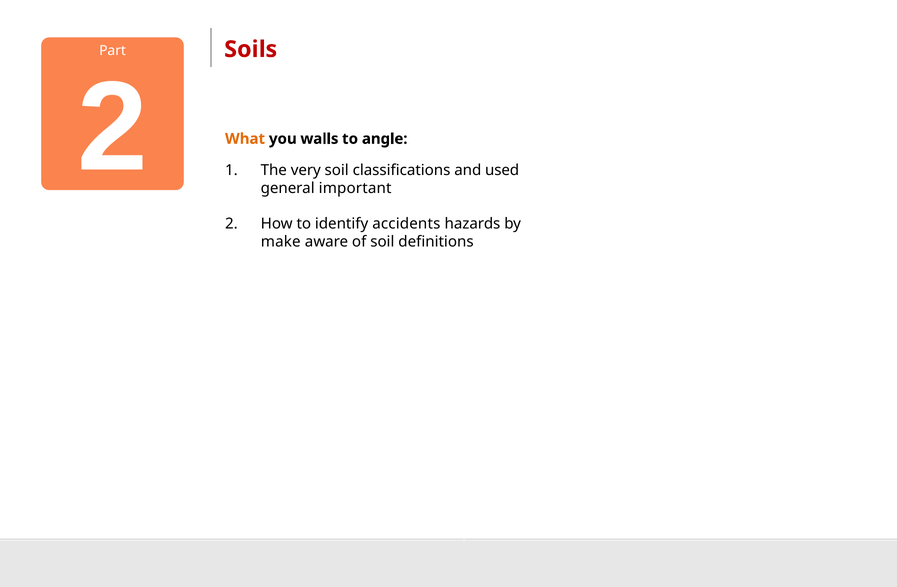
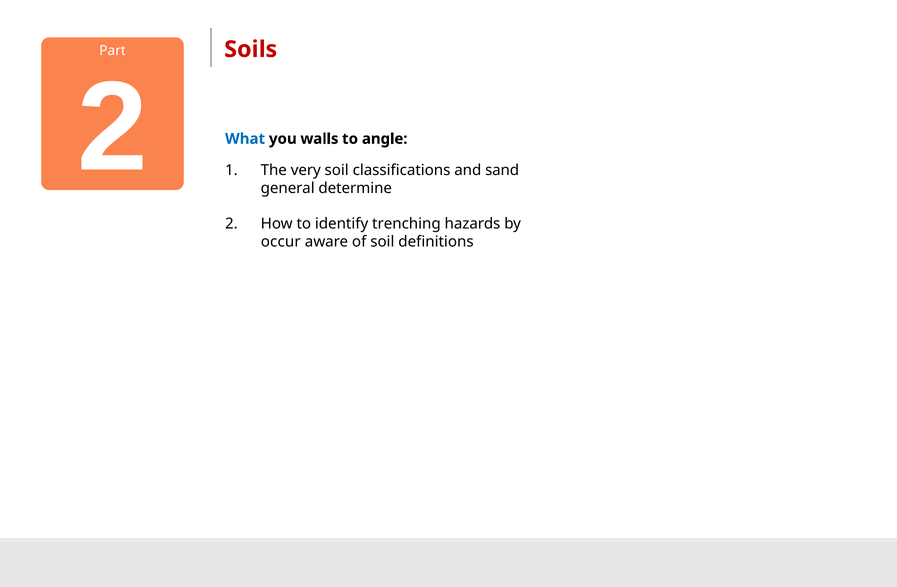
What colour: orange -> blue
used: used -> sand
important: important -> determine
accidents: accidents -> trenching
make: make -> occur
